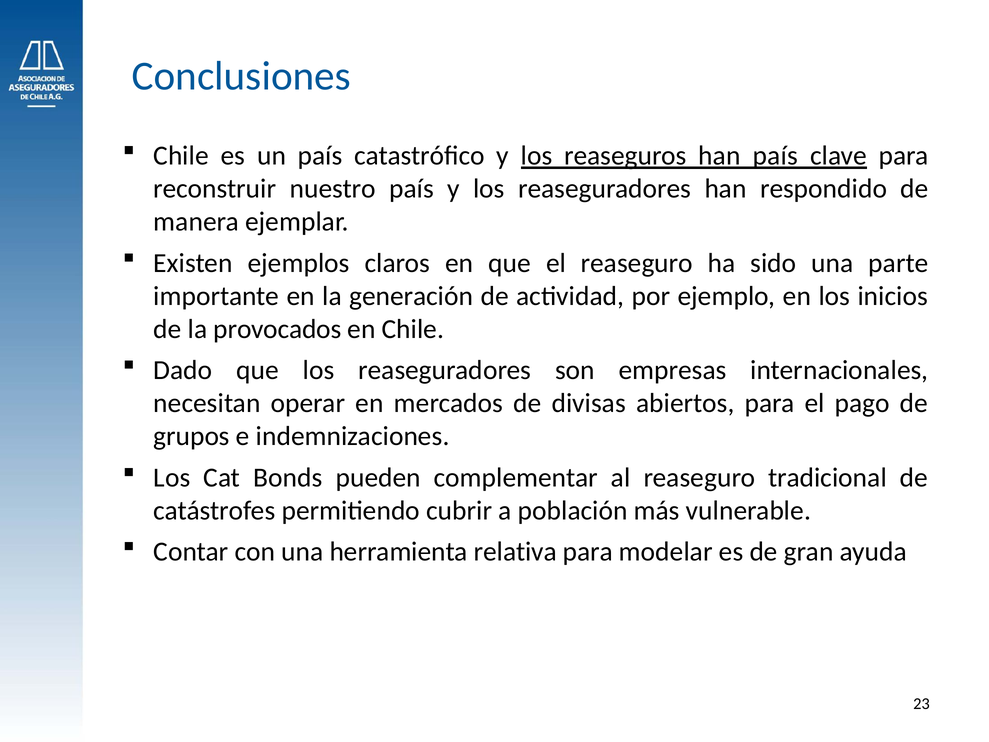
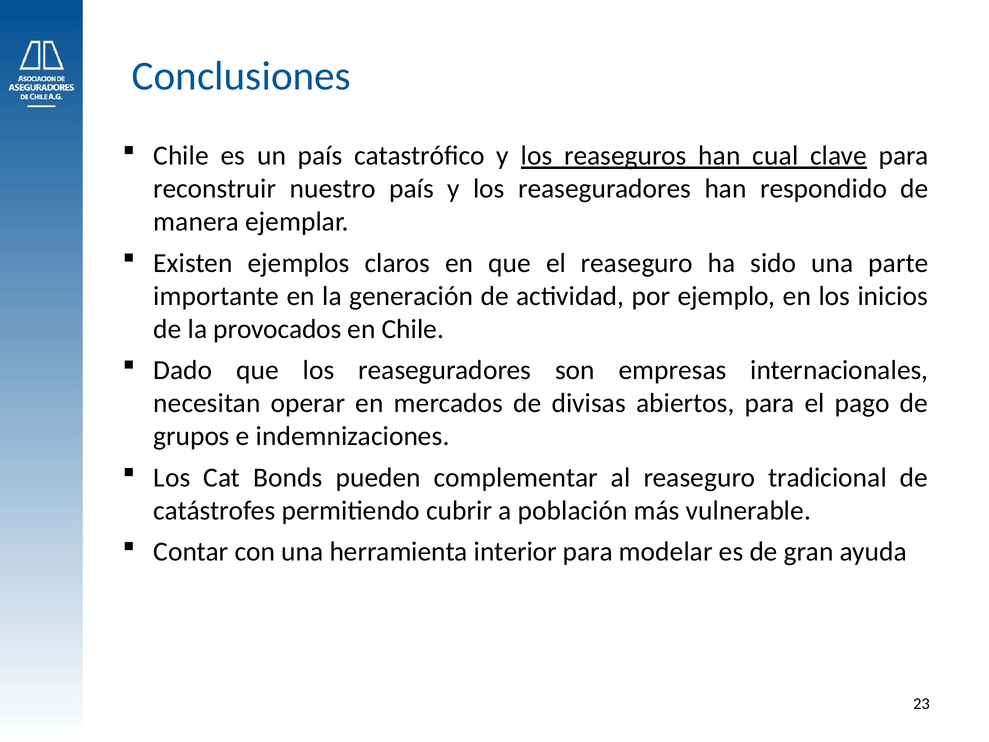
han país: país -> cual
relativa: relativa -> interior
